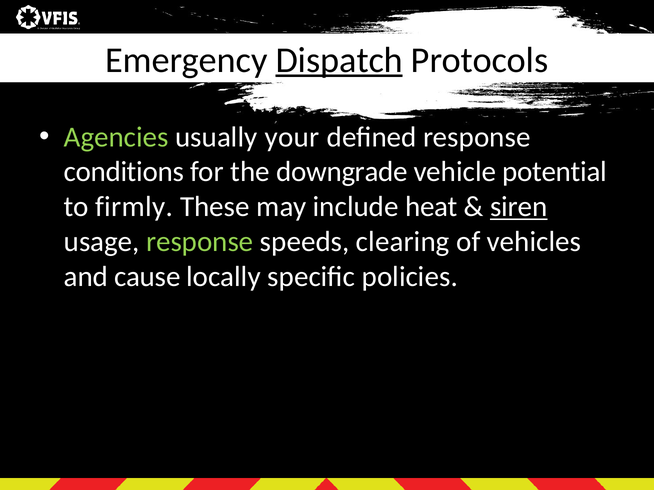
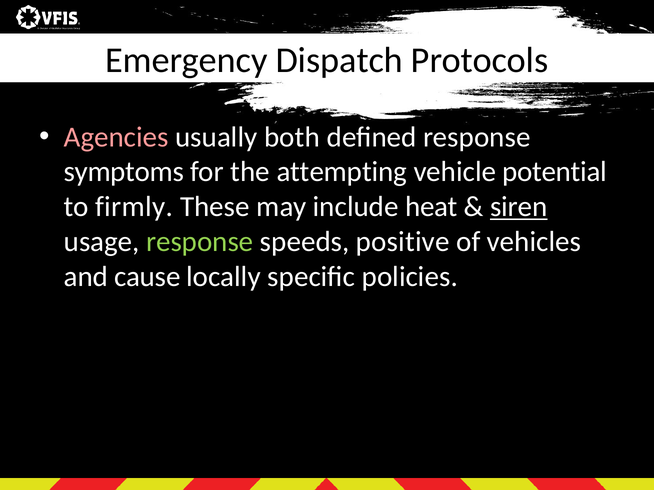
Dispatch underline: present -> none
Agencies colour: light green -> pink
your: your -> both
conditions: conditions -> symptoms
downgrade: downgrade -> attempting
clearing: clearing -> positive
